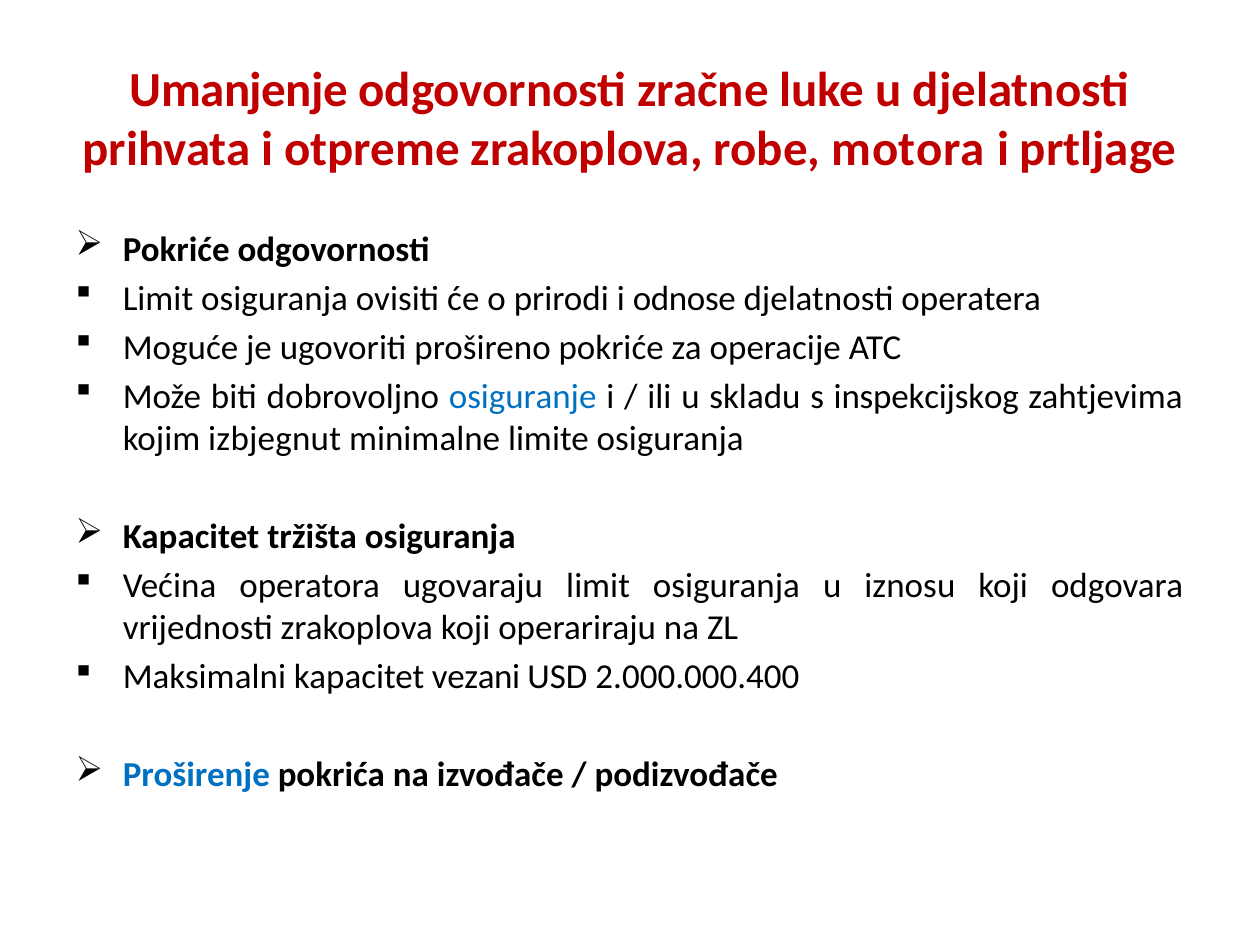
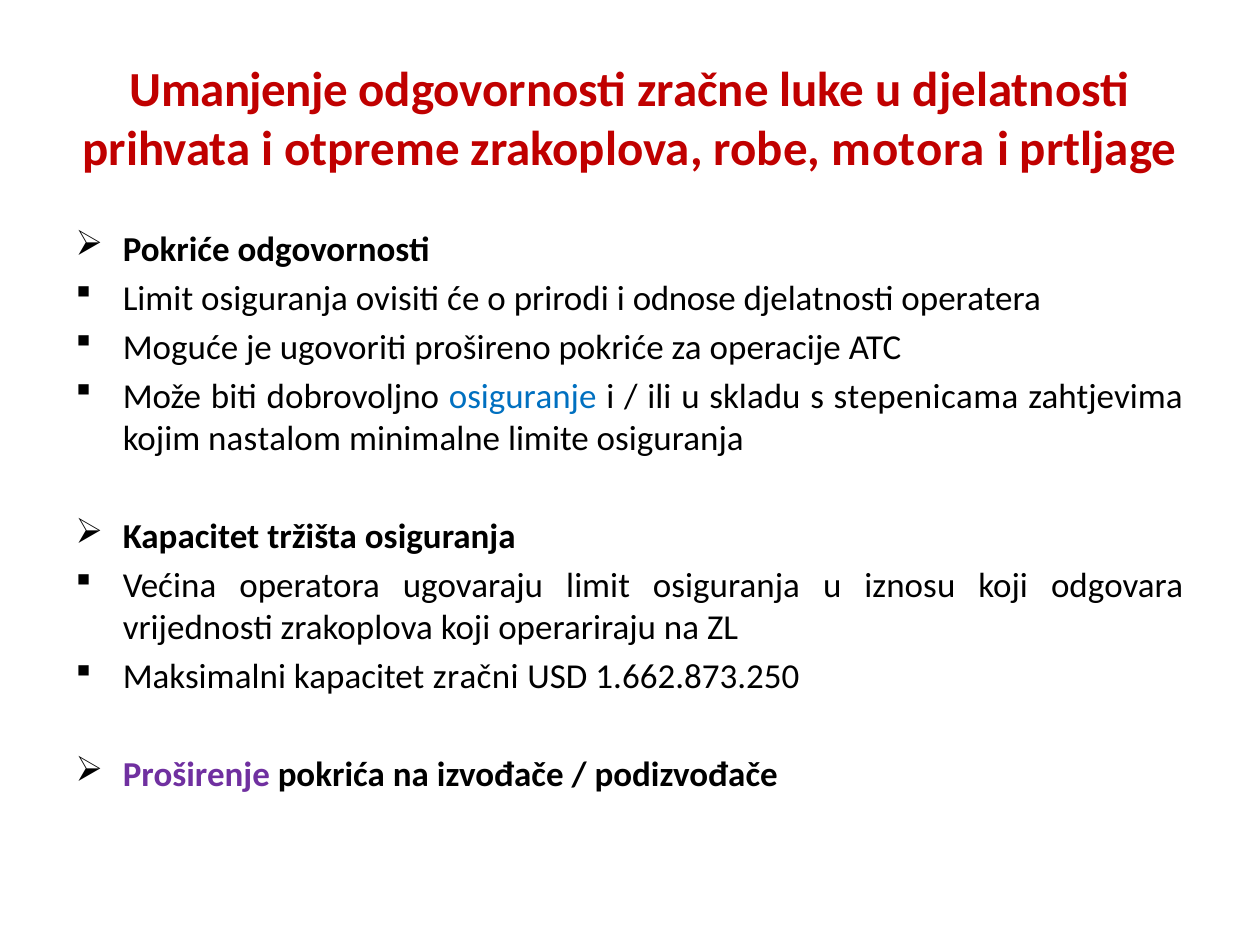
inspekcijskog: inspekcijskog -> stepenicama
izbjegnut: izbjegnut -> nastalom
vezani: vezani -> zračni
2.000.000.400: 2.000.000.400 -> 1.662.873.250
Proširenje colour: blue -> purple
